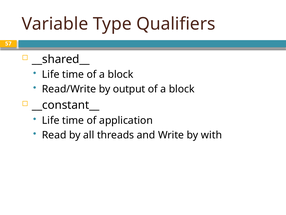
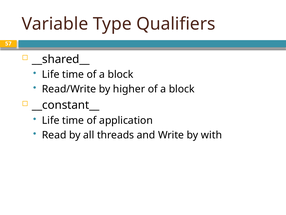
output: output -> higher
